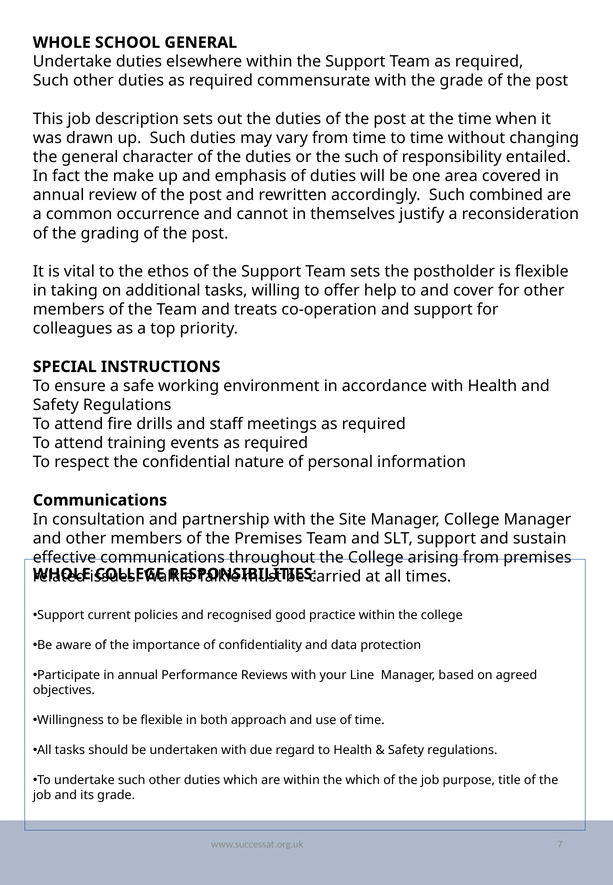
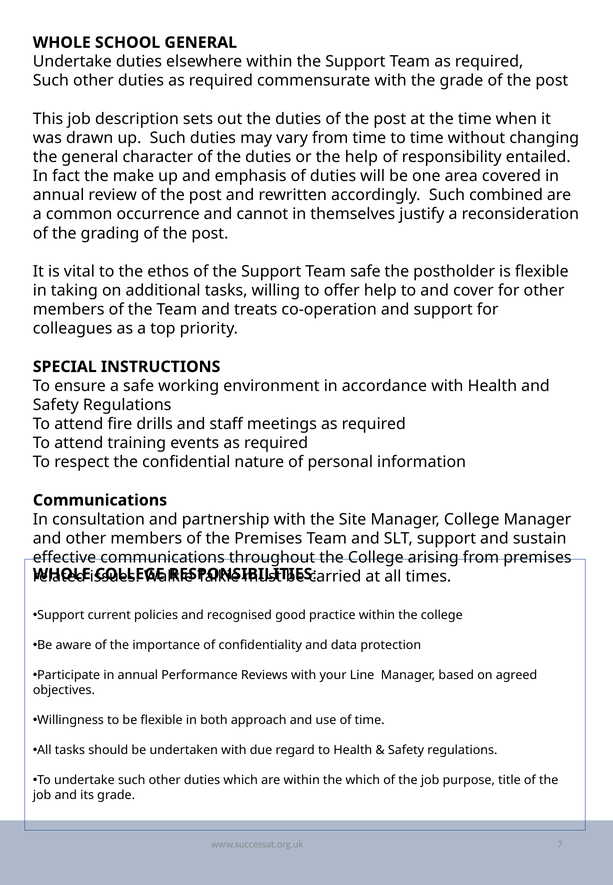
the such: such -> help
Team sets: sets -> safe
